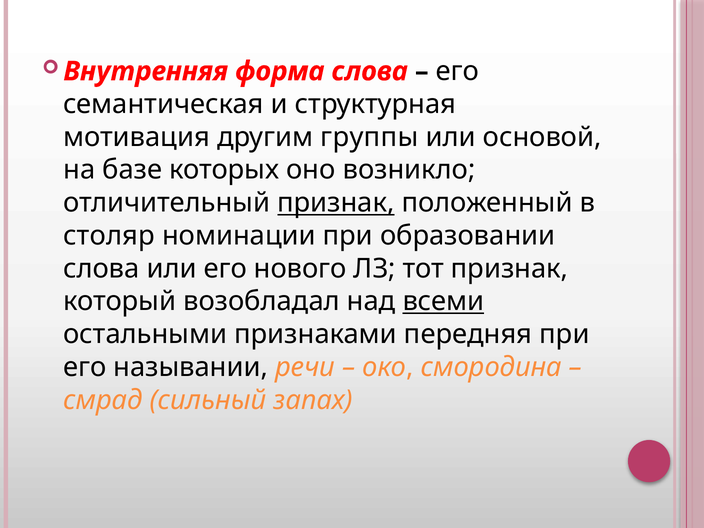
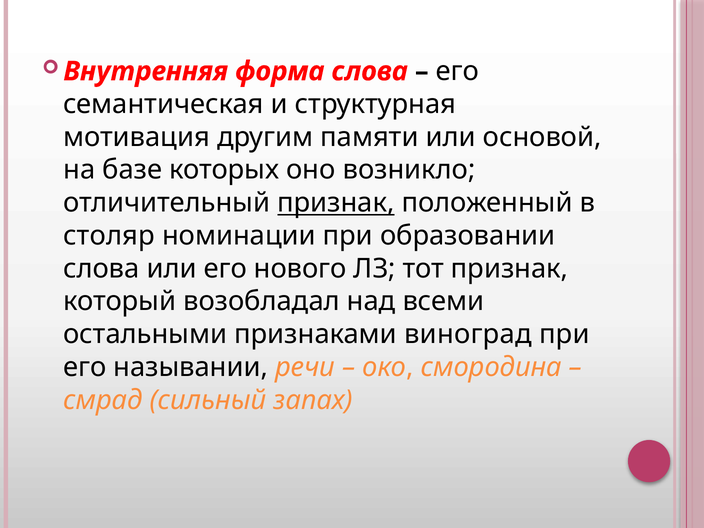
группы: группы -> памяти
всеми underline: present -> none
передняя: передняя -> виноград
